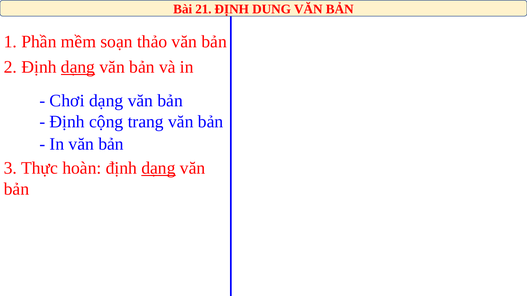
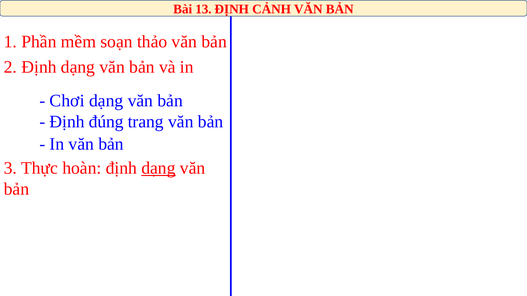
21: 21 -> 13
DUNG: DUNG -> CẢNH
dạng at (78, 67) underline: present -> none
cộng: cộng -> đúng
